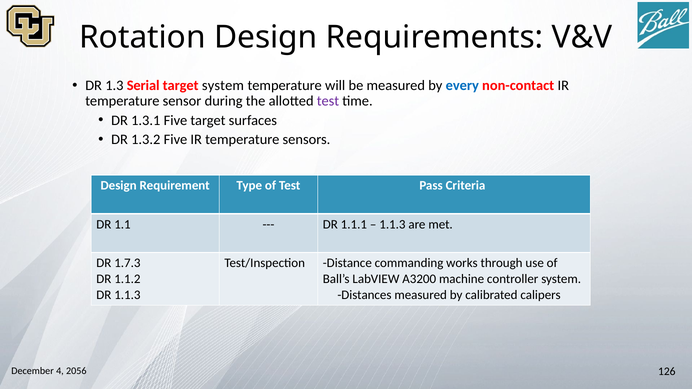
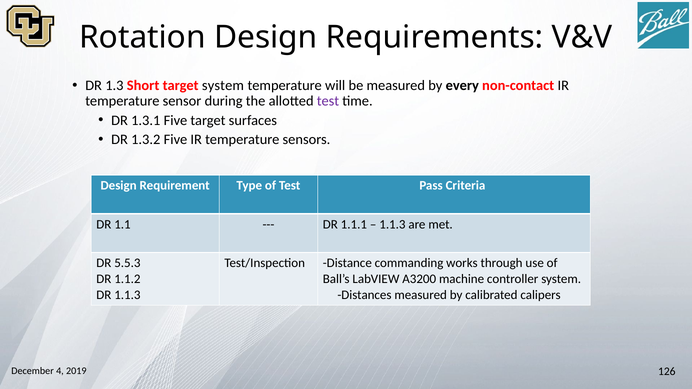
Serial: Serial -> Short
every colour: blue -> black
1.7.3: 1.7.3 -> 5.5.3
2056: 2056 -> 2019
